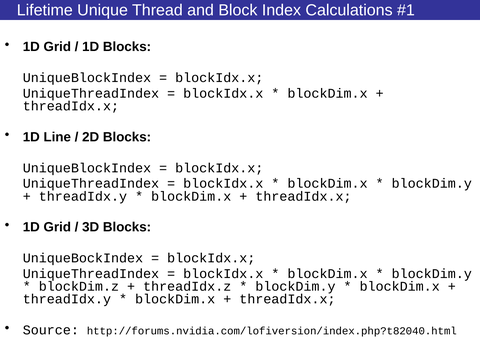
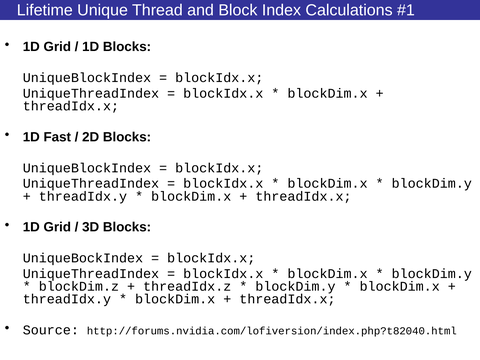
Line: Line -> Fast
